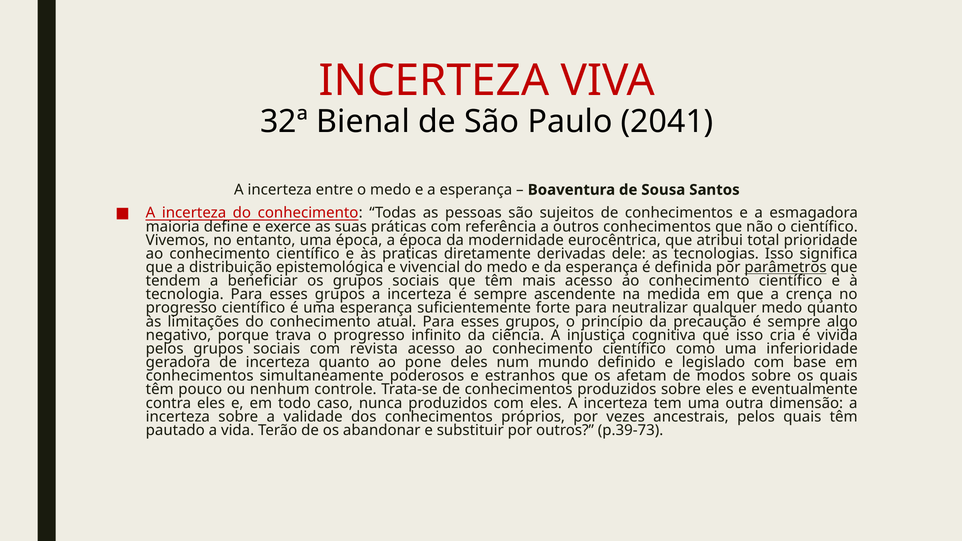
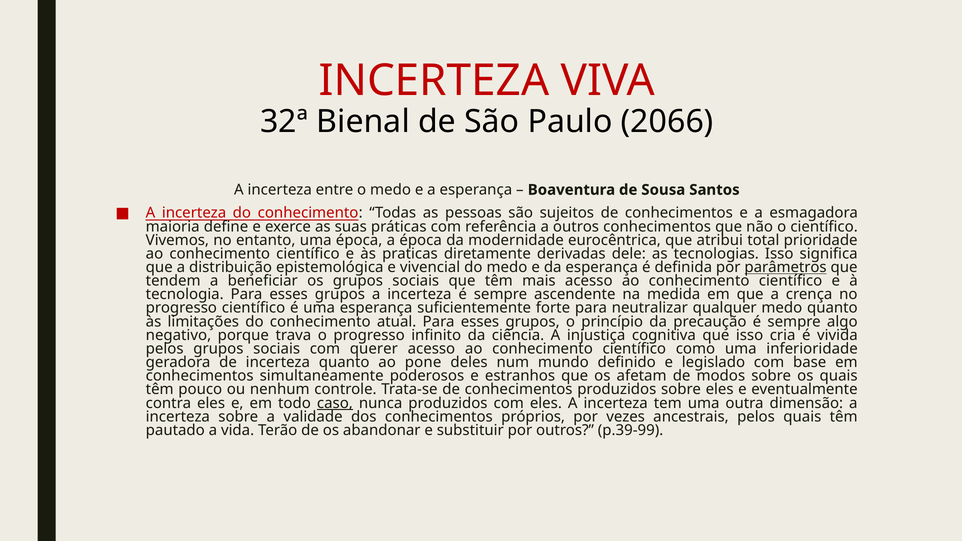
2041: 2041 -> 2066
revista: revista -> querer
caso underline: none -> present
p.39-73: p.39-73 -> p.39-99
